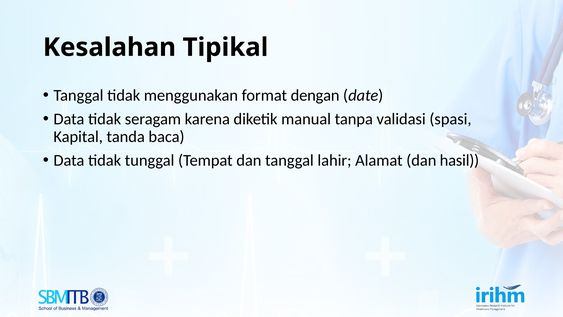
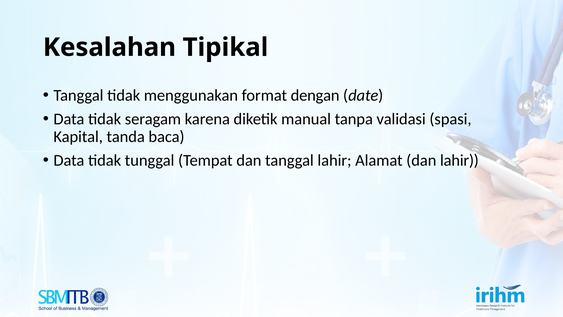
dan hasil: hasil -> lahir
